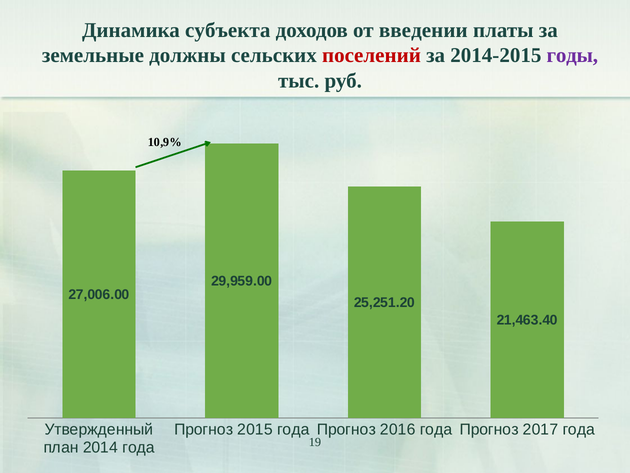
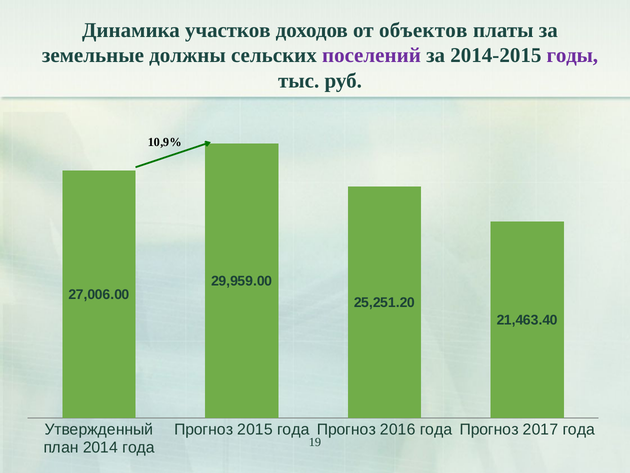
субъекта: субъекта -> участков
введении: введении -> объектов
поселений colour: red -> purple
